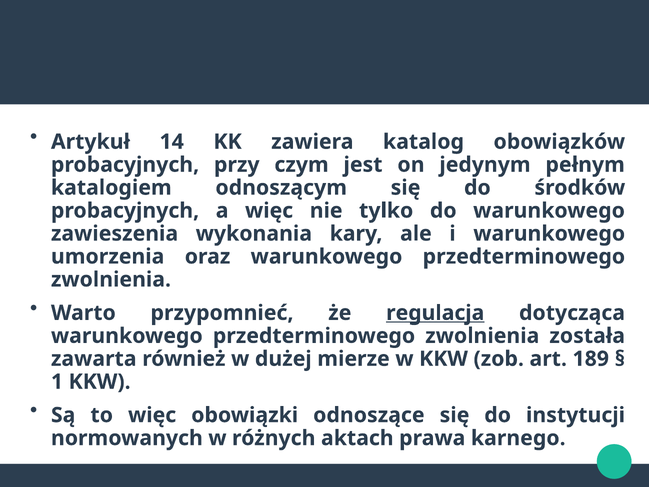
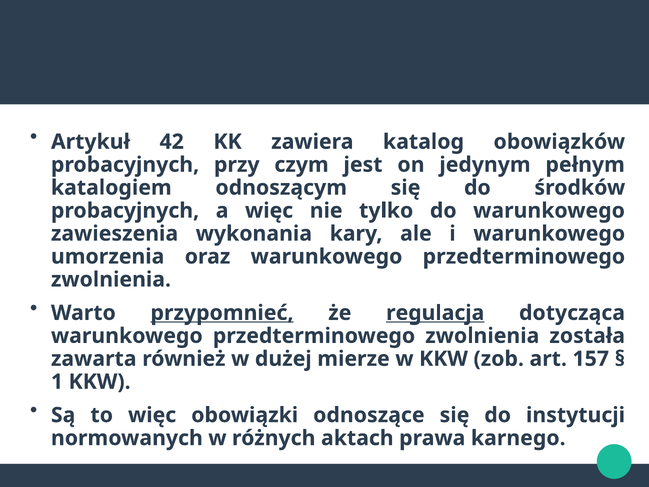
14: 14 -> 42
przypomnieć underline: none -> present
189: 189 -> 157
